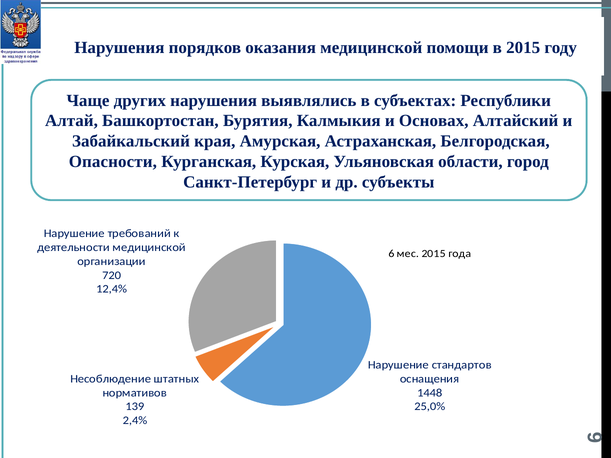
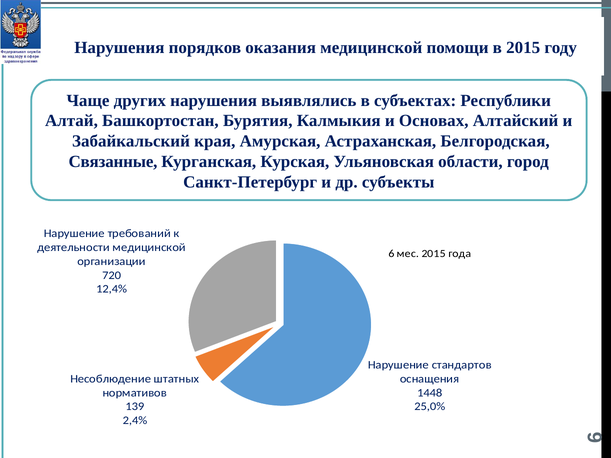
Опасности: Опасности -> Связанные
